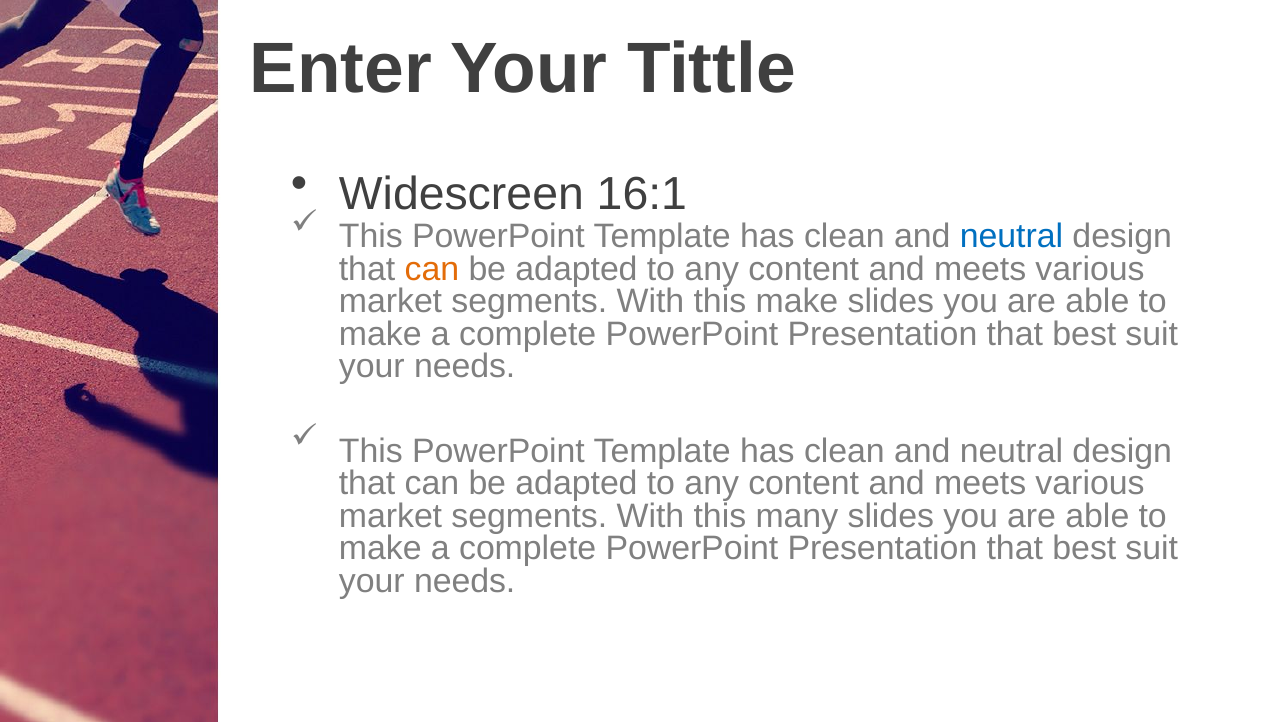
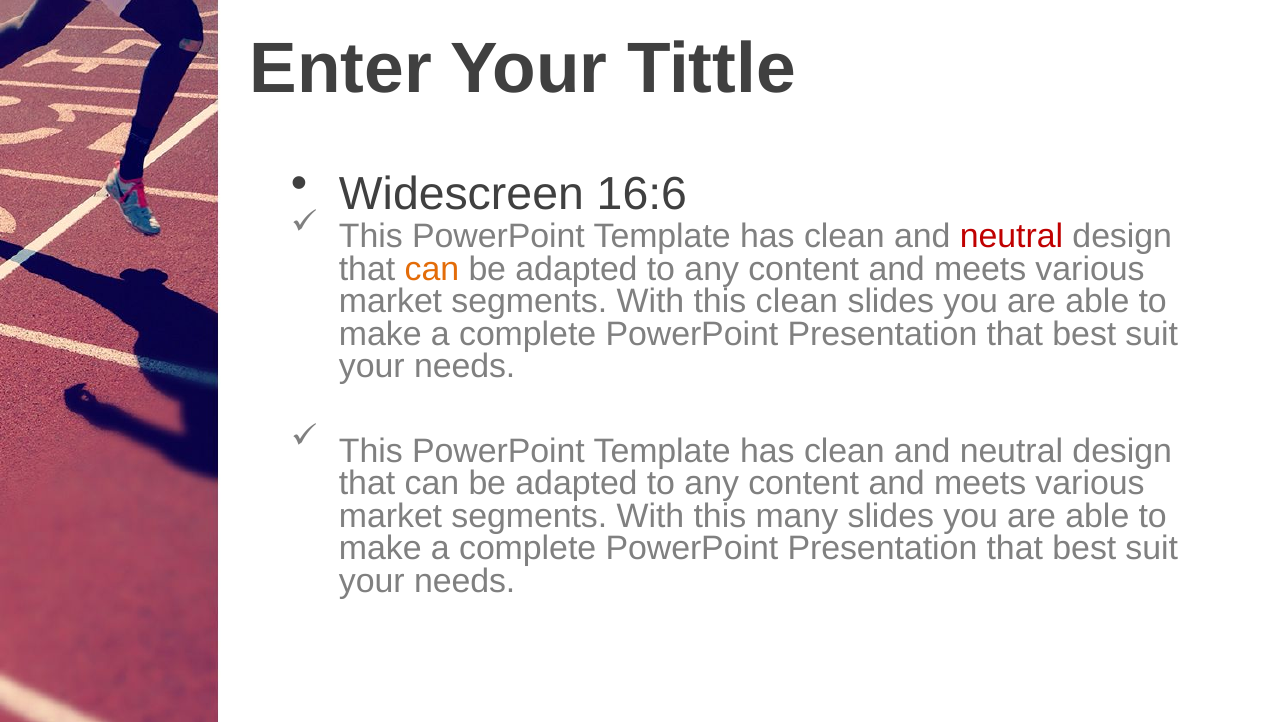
16:1: 16:1 -> 16:6
neutral at (1011, 237) colour: blue -> red
this make: make -> clean
